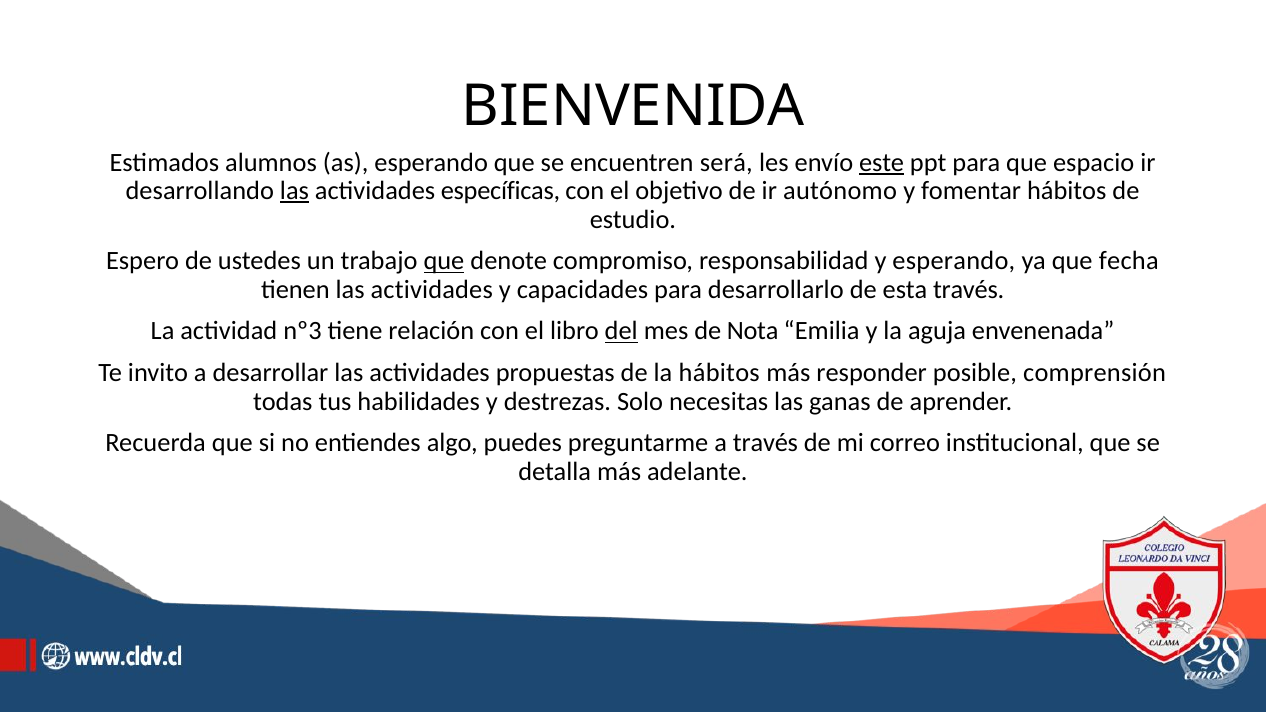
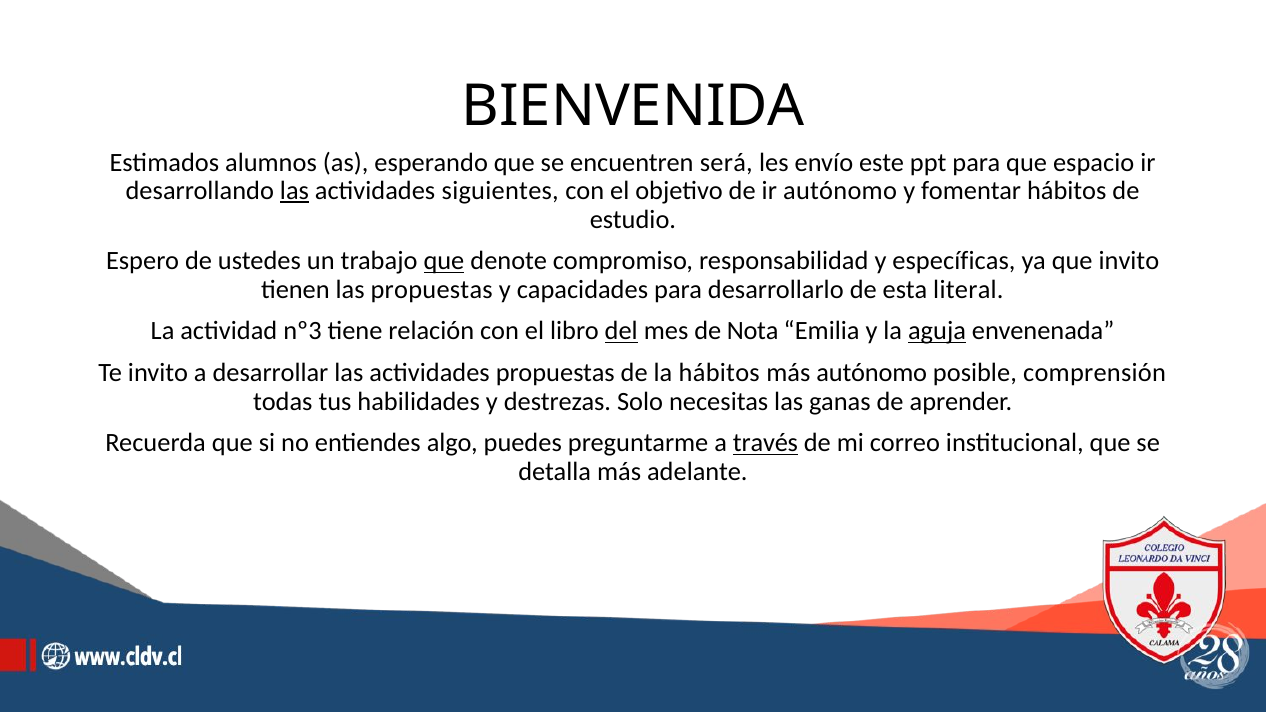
este underline: present -> none
específicas: específicas -> siguientes
y esperando: esperando -> específicas
que fecha: fecha -> invito
tienen las actividades: actividades -> propuestas
esta través: través -> literal
aguja underline: none -> present
más responder: responder -> autónomo
través at (766, 443) underline: none -> present
